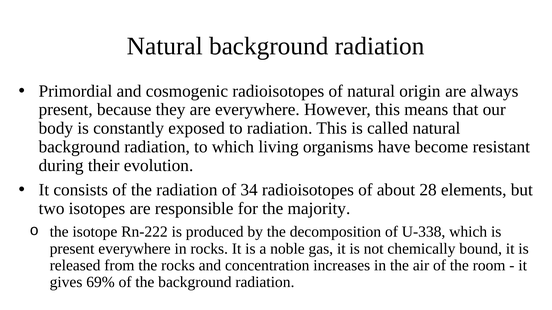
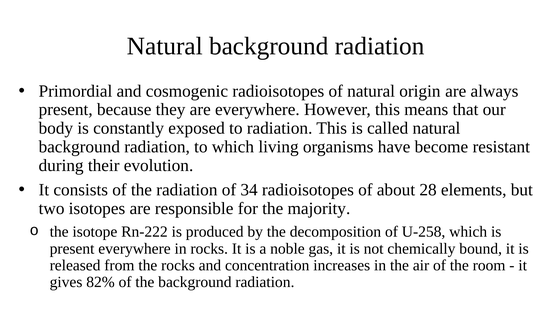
U-338: U-338 -> U-258
69%: 69% -> 82%
